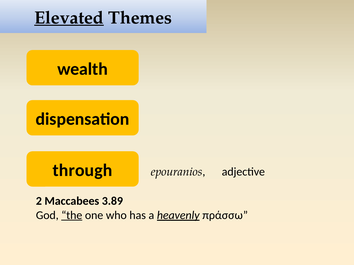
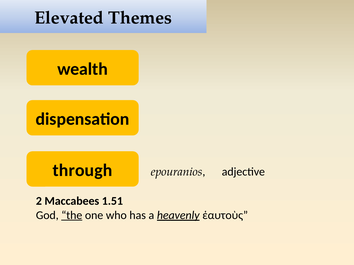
Elevated underline: present -> none
3.89: 3.89 -> 1.51
πράσσω: πράσσω -> ἑαυτοὺς
